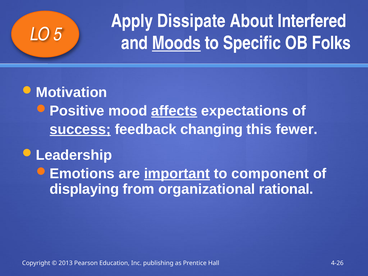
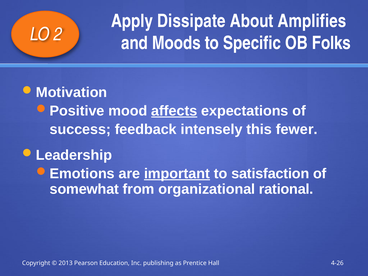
Interfered: Interfered -> Amplifies
5: 5 -> 2
Moods underline: present -> none
success underline: present -> none
changing: changing -> intensely
component: component -> satisfaction
displaying: displaying -> somewhat
